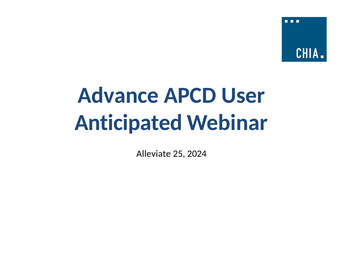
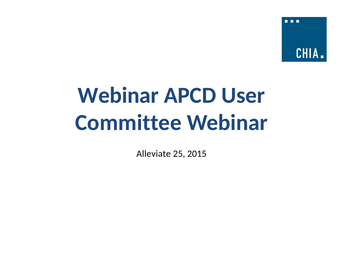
Advance at (118, 95): Advance -> Webinar
Anticipated: Anticipated -> Committee
2024: 2024 -> 2015
